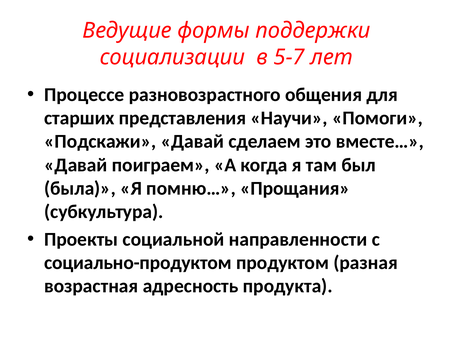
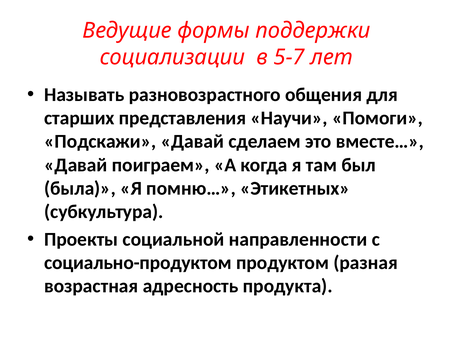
Процессе: Процессе -> Называть
Прощания: Прощания -> Этикетных
